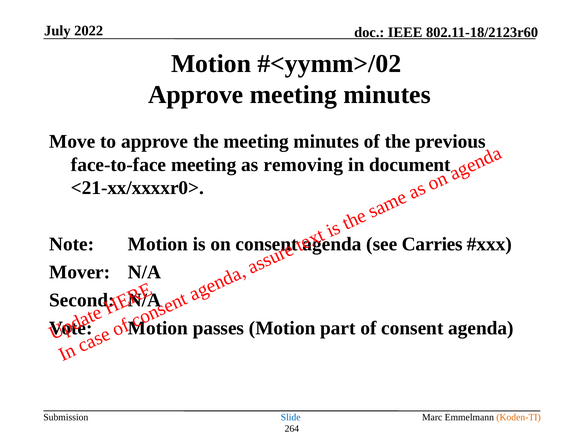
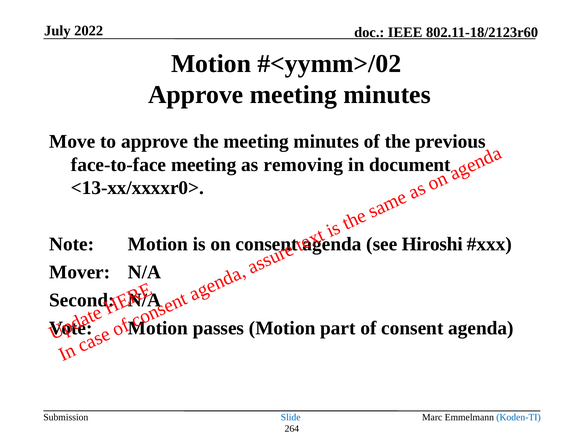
<21-xx/xxxxr0>: <21-xx/xxxxr0> -> <13-xx/xxxxr0>
Carries: Carries -> Hiroshi
Koden-TI colour: orange -> blue
